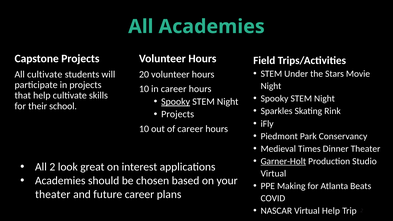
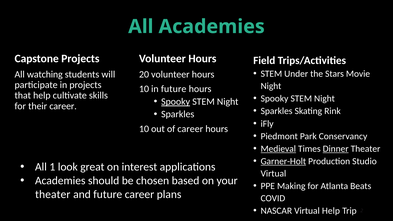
All cultivate: cultivate -> watching
in career: career -> future
their school: school -> career
Projects at (178, 114): Projects -> Sparkles
Medieval underline: none -> present
Dinner underline: none -> present
All 2: 2 -> 1
